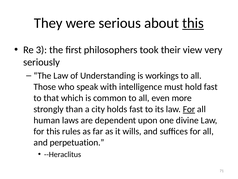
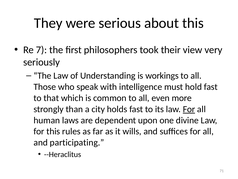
this at (193, 23) underline: present -> none
3: 3 -> 7
perpetuation: perpetuation -> participating
